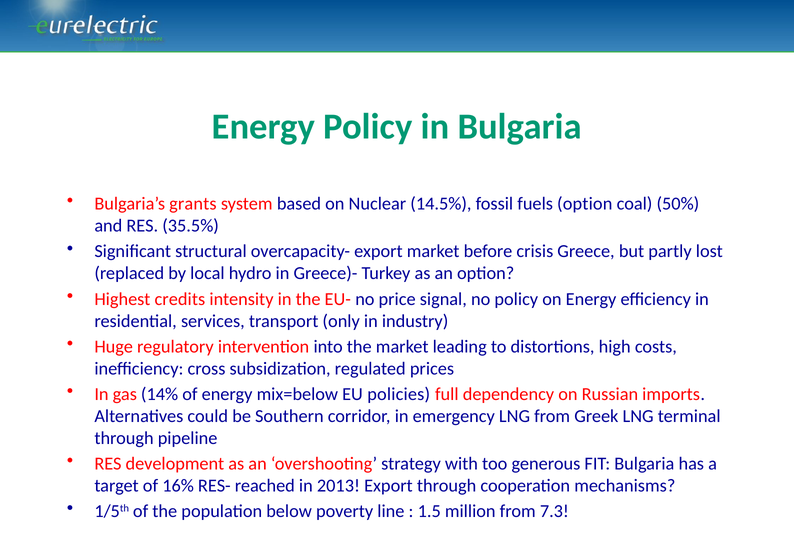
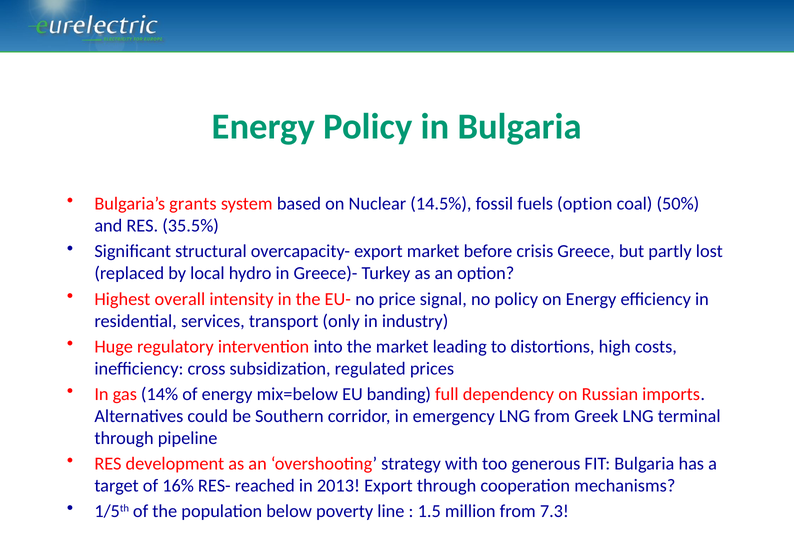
credits: credits -> overall
policies: policies -> banding
